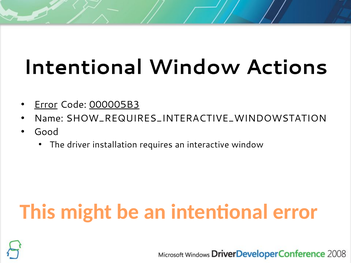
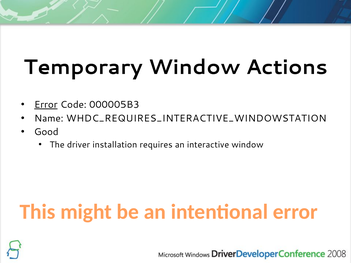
Intentional at (83, 67): Intentional -> Temporary
000005B3 underline: present -> none
SHOW_REQUIRES_INTERACTIVE_WINDOWSTATION: SHOW_REQUIRES_INTERACTIVE_WINDOWSTATION -> WHDC_REQUIRES_INTERACTIVE_WINDOWSTATION
